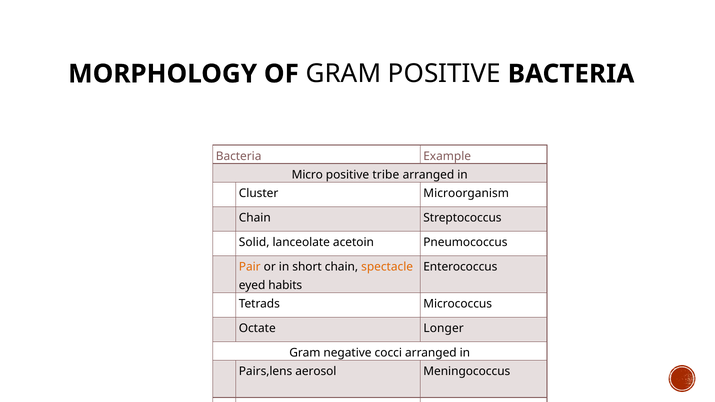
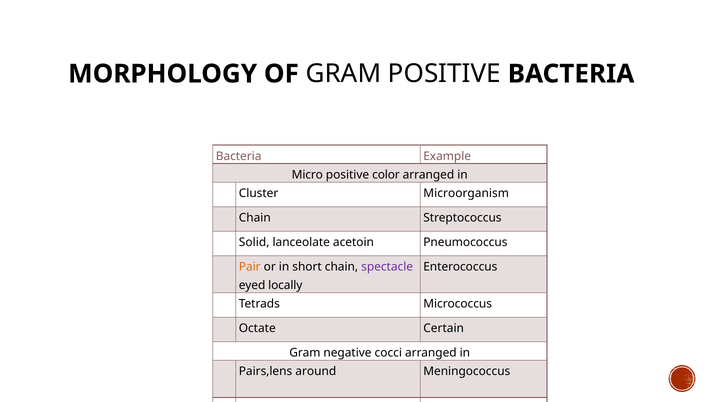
tribe: tribe -> color
spectacle colour: orange -> purple
habits: habits -> locally
Longer: Longer -> Certain
aerosol: aerosol -> around
